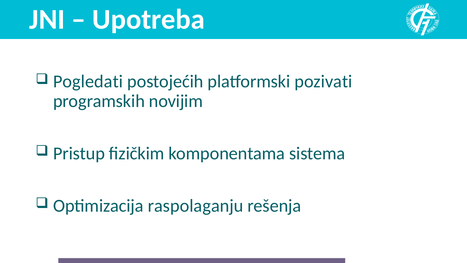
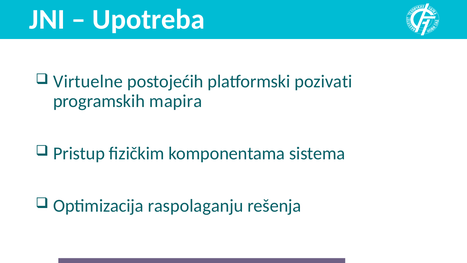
Pogledati: Pogledati -> Virtuelne
novijim: novijim -> mapira
